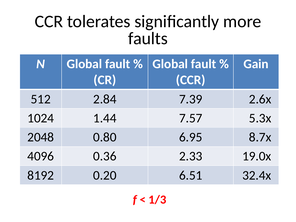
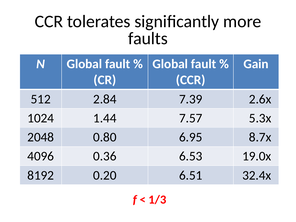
2.33: 2.33 -> 6.53
